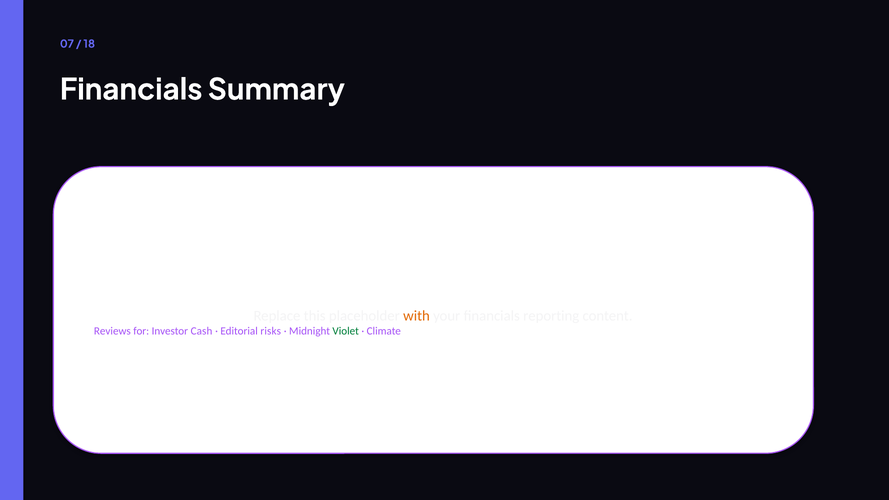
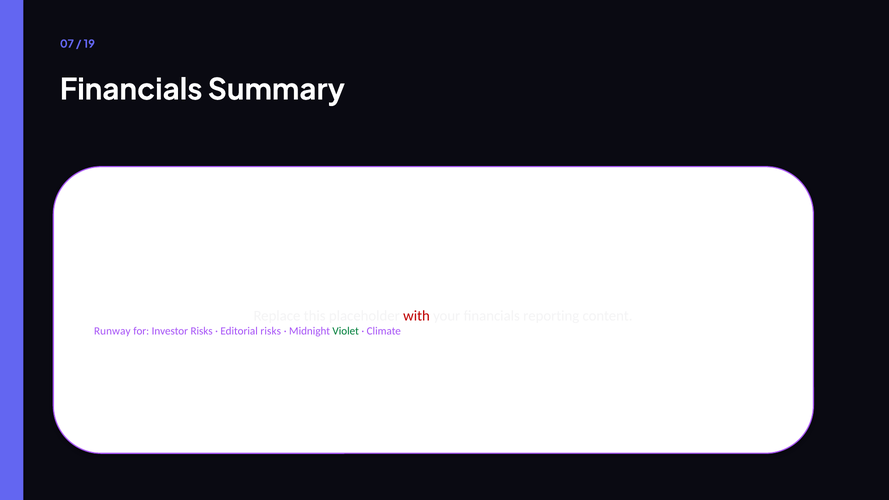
18: 18 -> 19
with colour: orange -> red
Reviews: Reviews -> Runway
Investor Cash: Cash -> Risks
